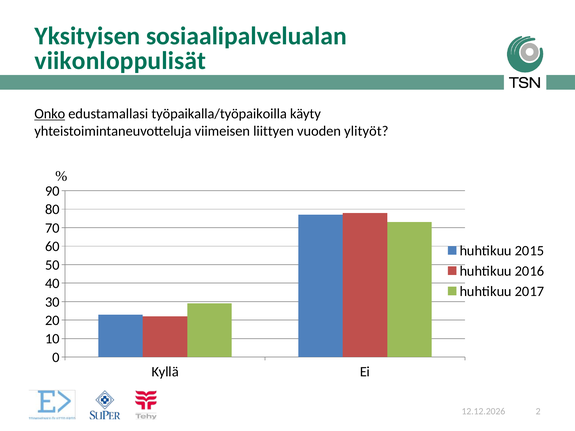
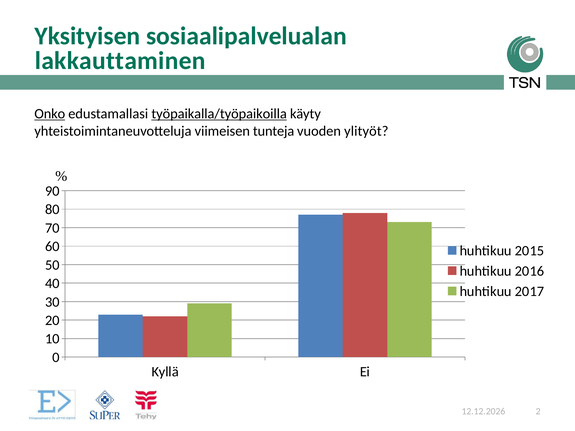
viikonloppulisät: viikonloppulisät -> lakkauttaminen
työpaikalla/työpaikoilla underline: none -> present
liittyen: liittyen -> tunteja
